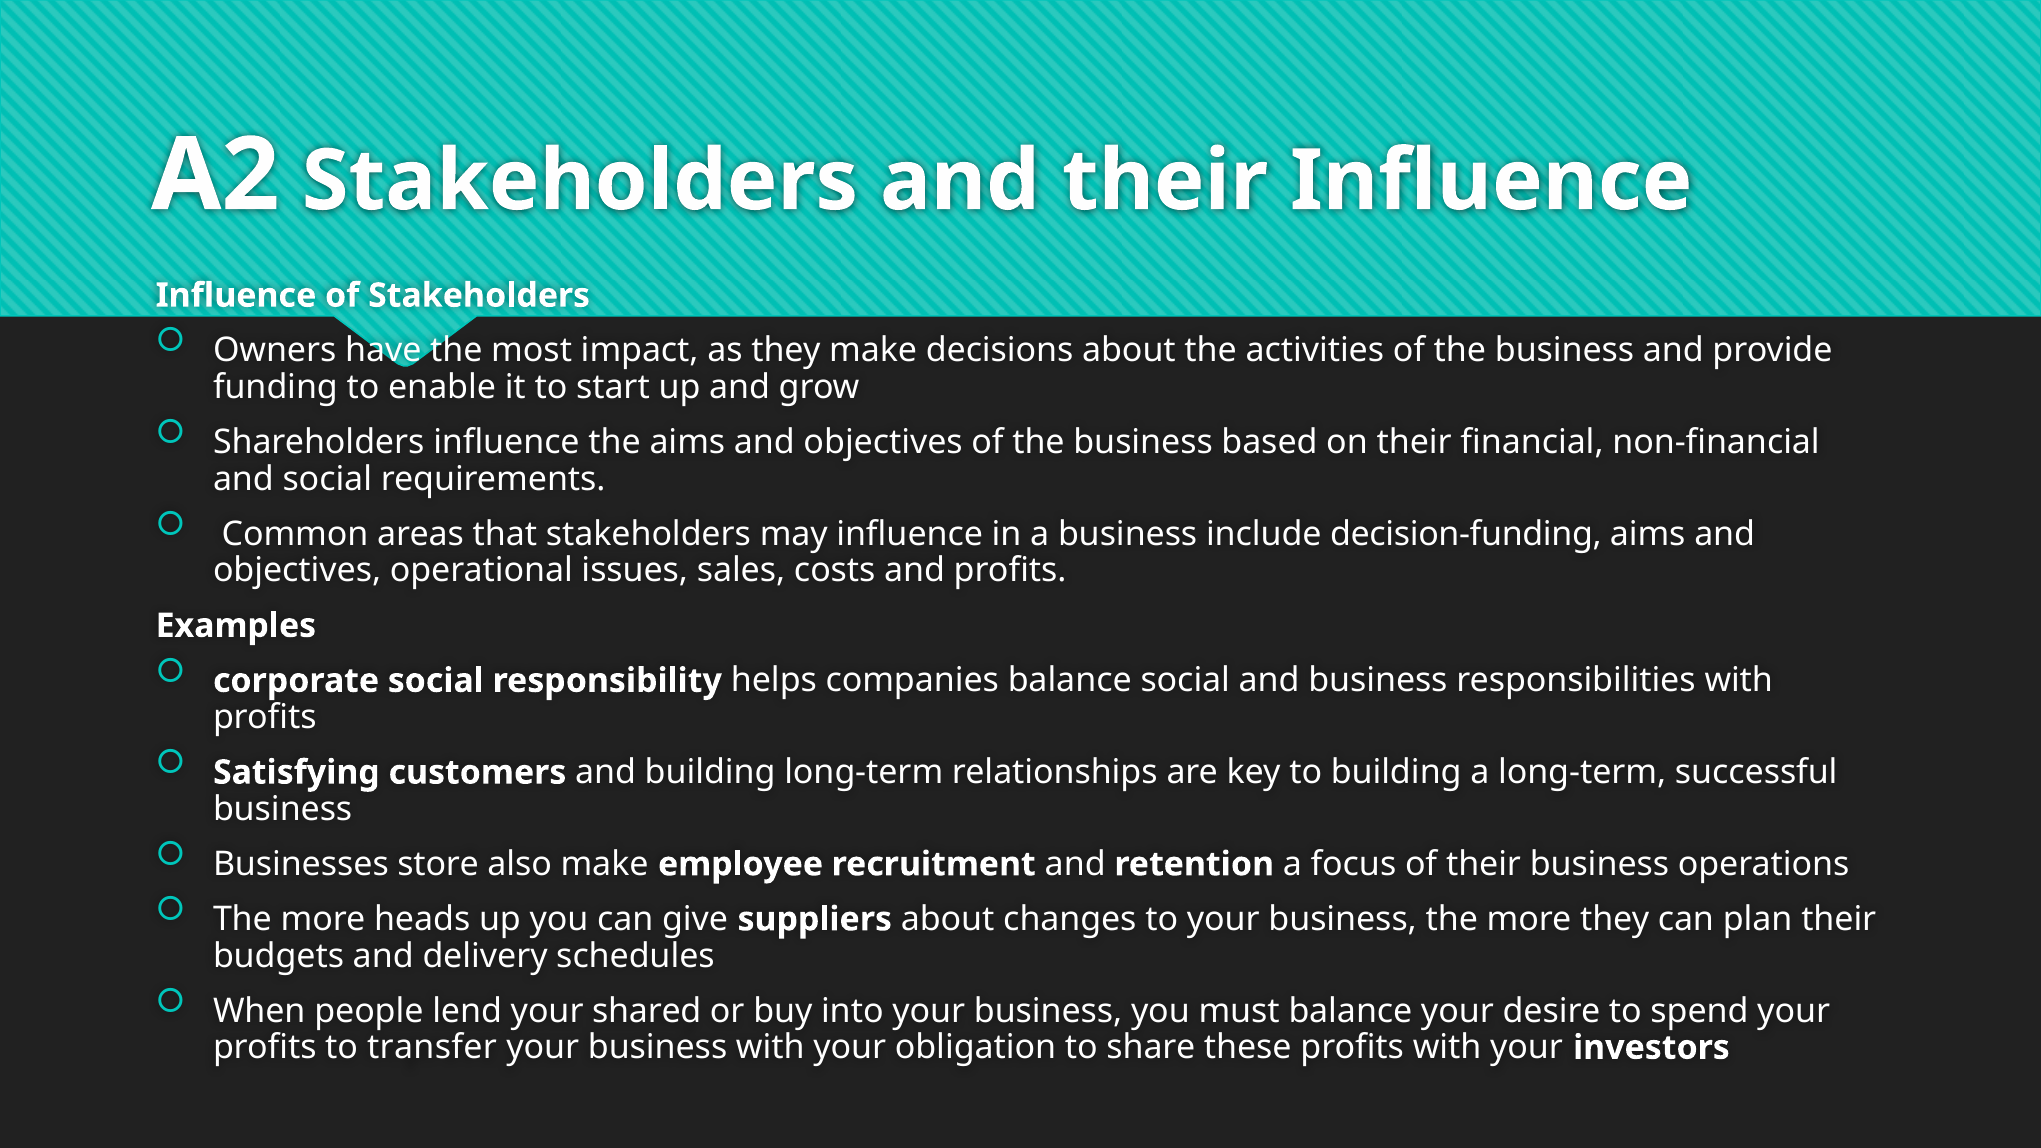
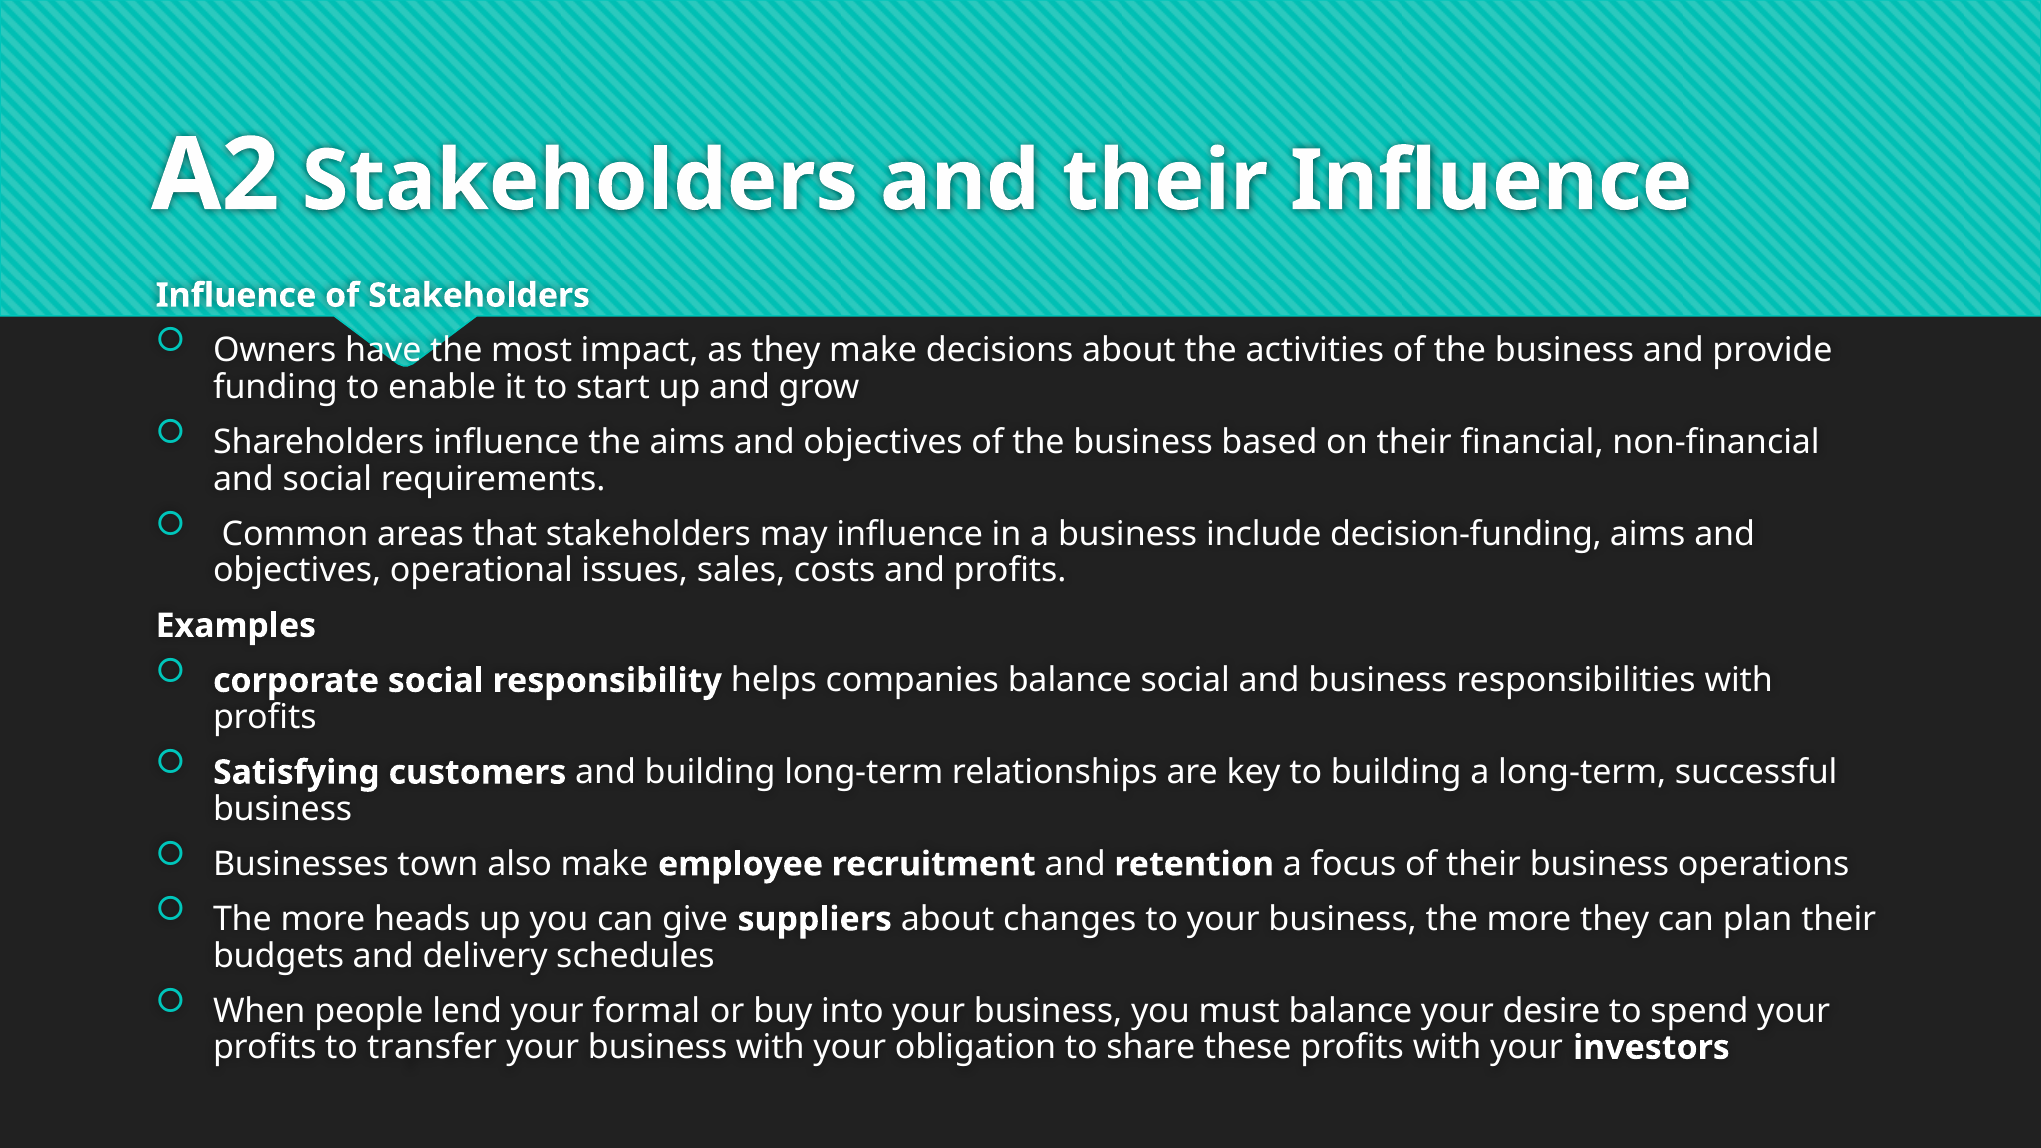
store: store -> town
shared: shared -> formal
